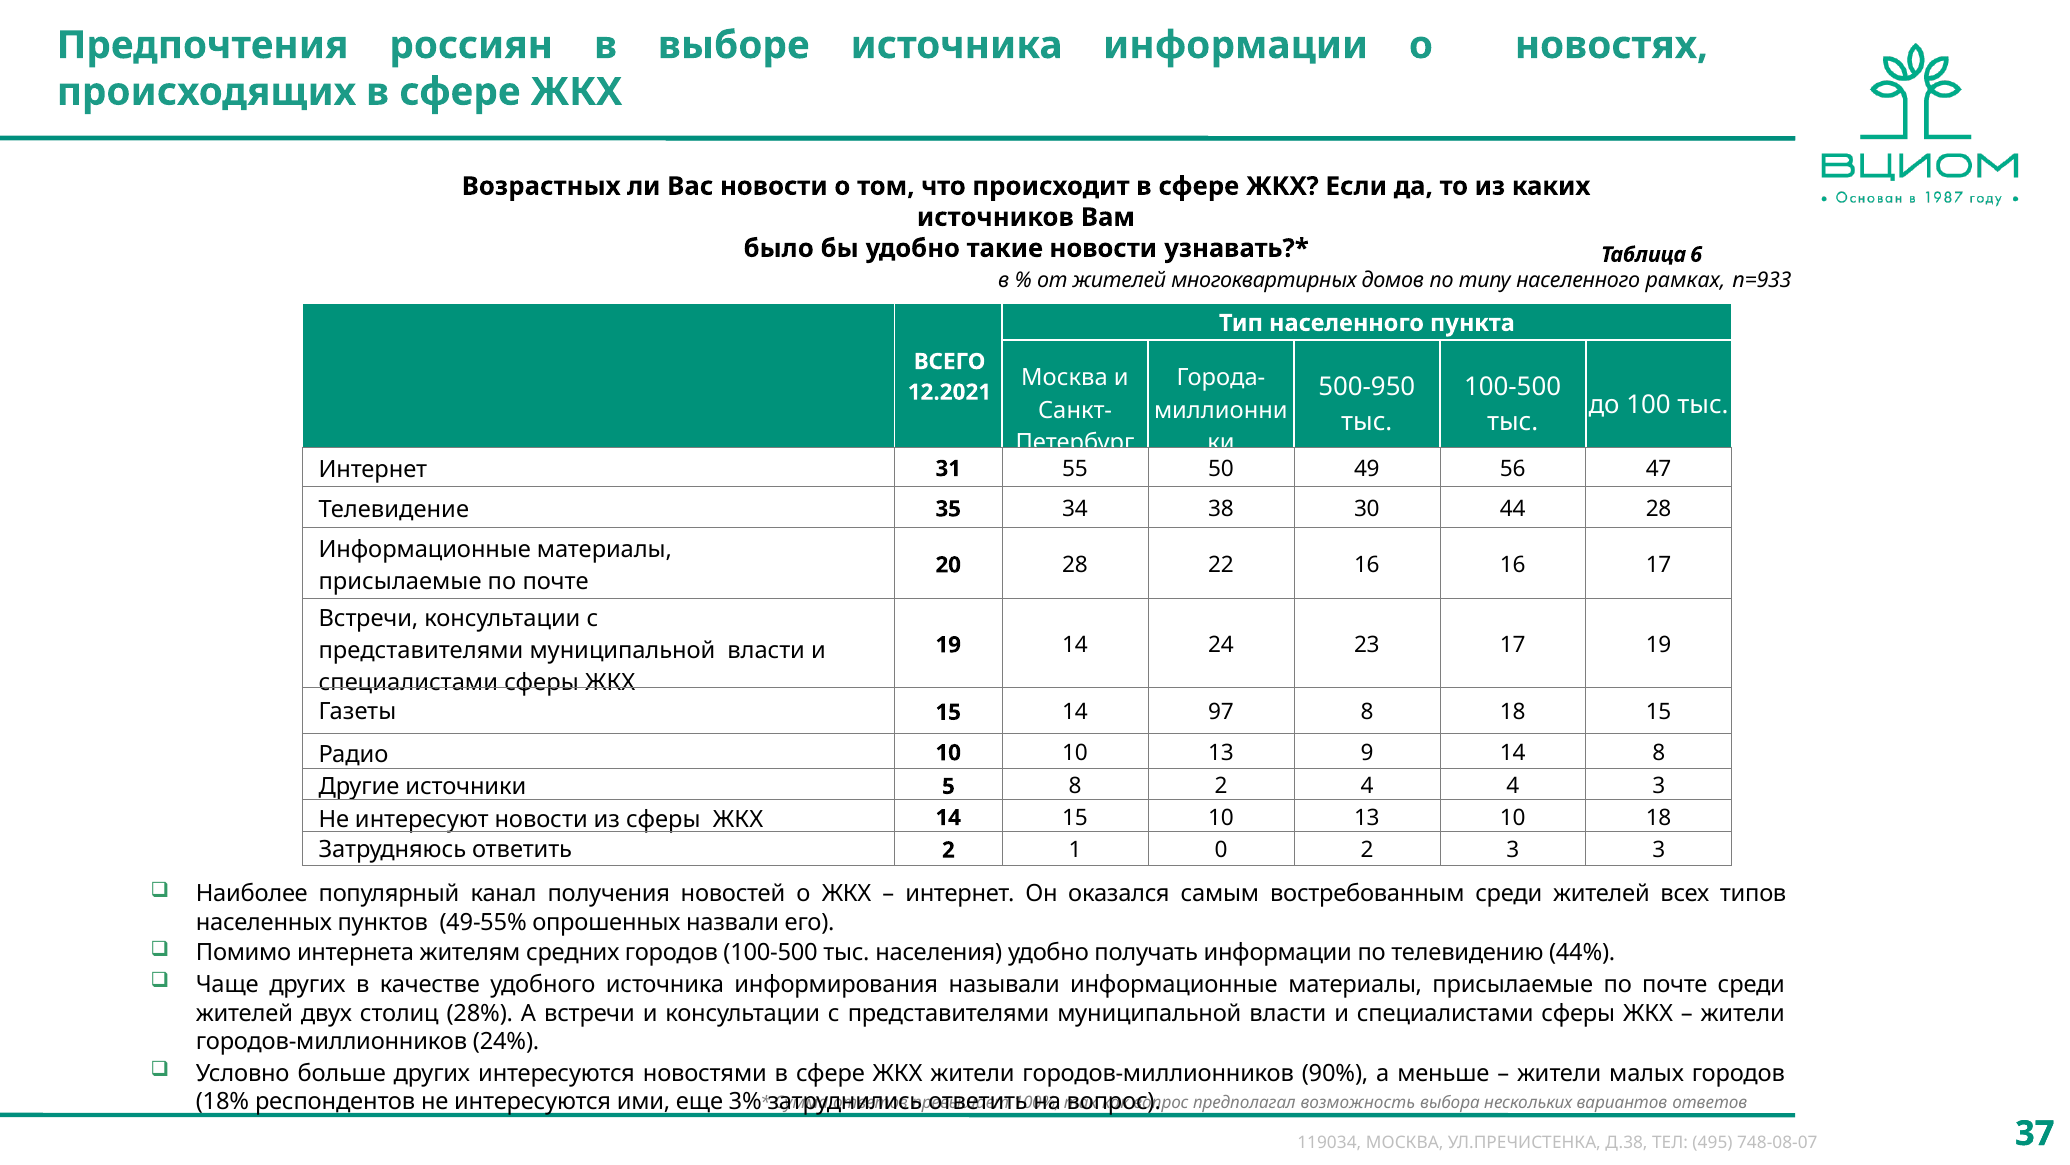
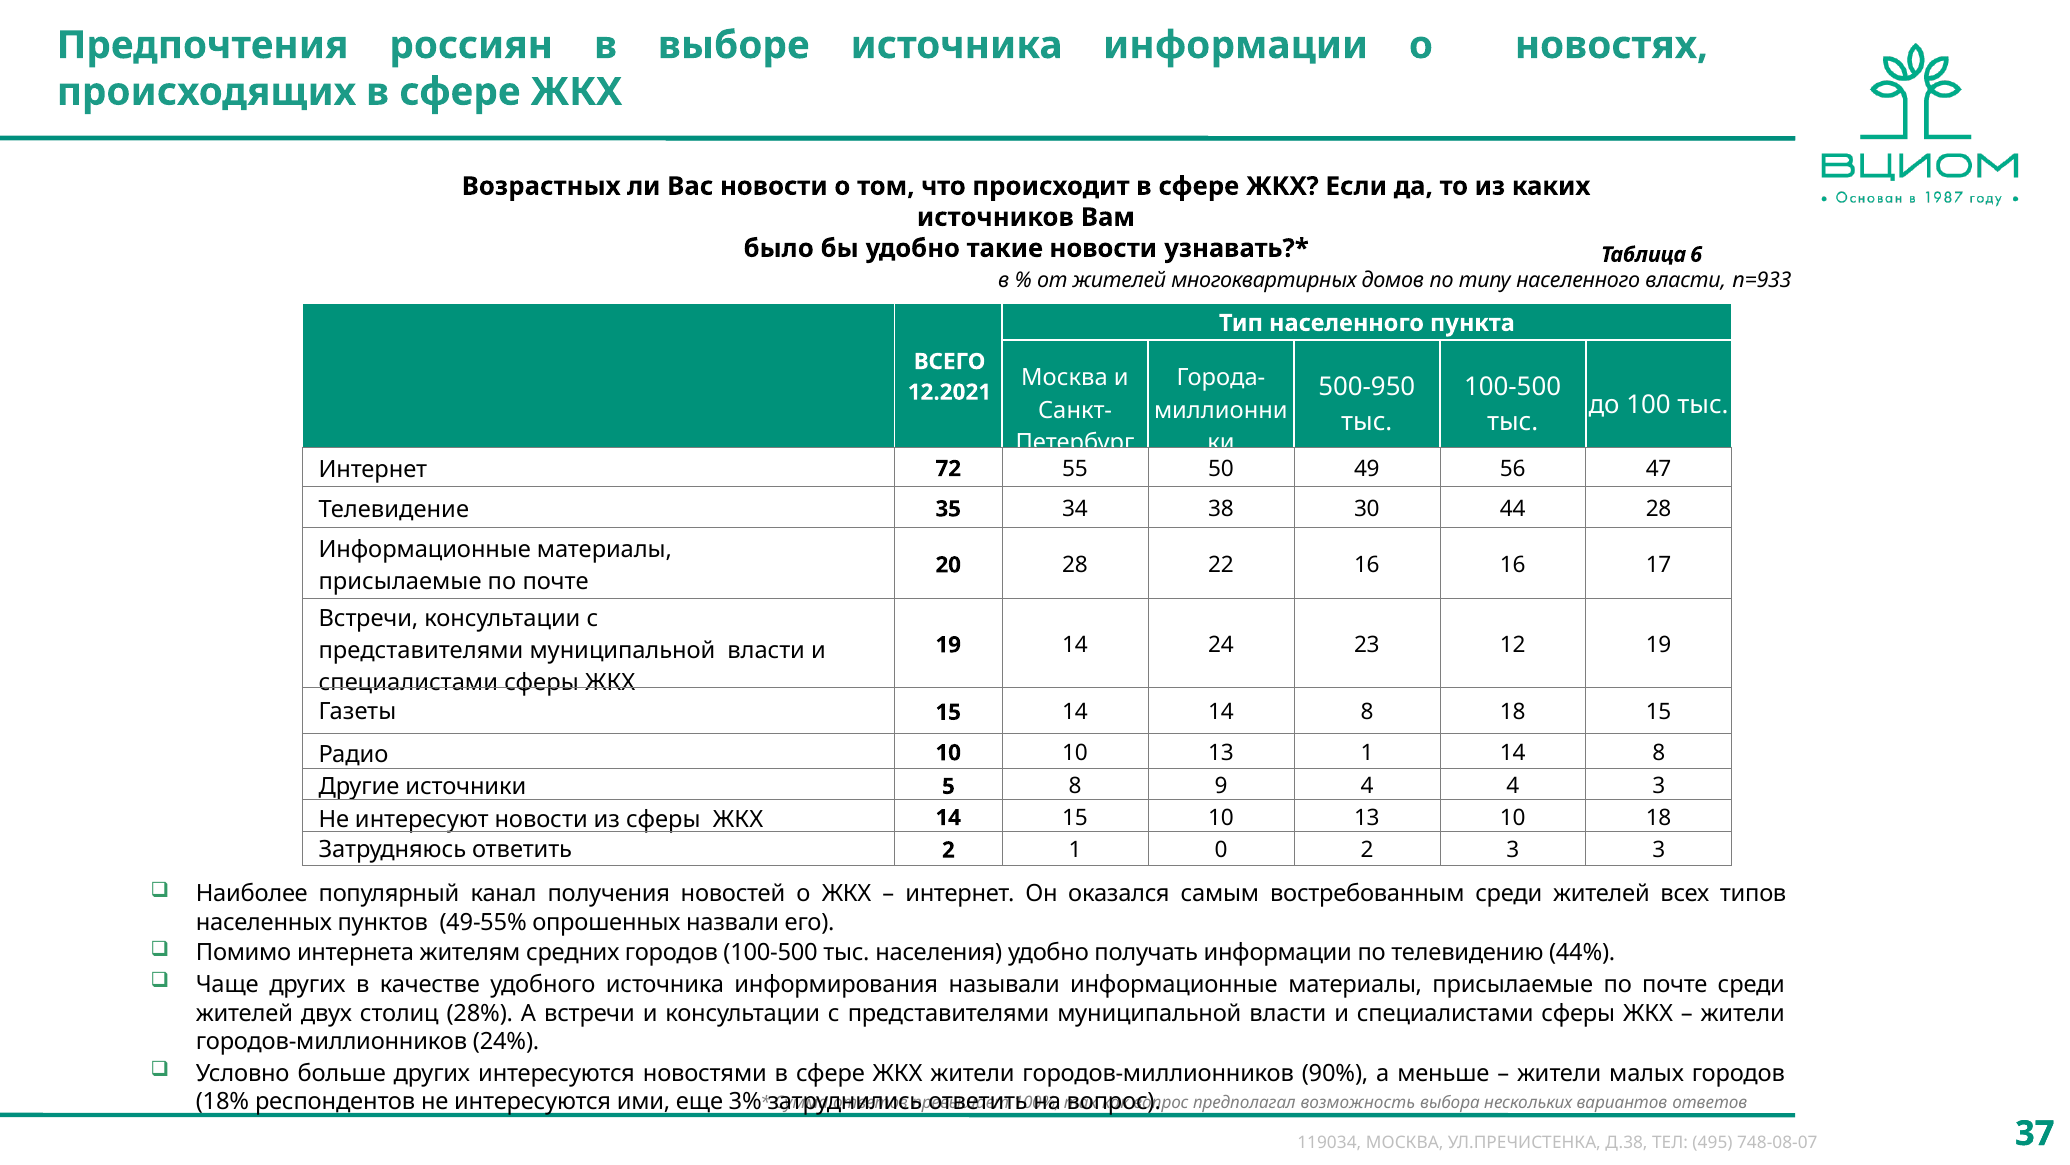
населенного рамках: рамках -> власти
31: 31 -> 72
23 17: 17 -> 12
14 97: 97 -> 14
13 9: 9 -> 1
8 2: 2 -> 9
